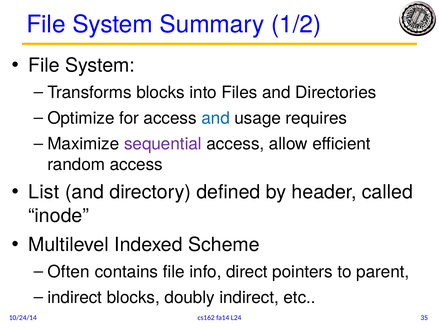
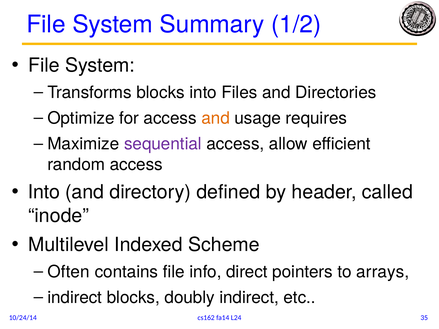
and at (216, 118) colour: blue -> orange
List at (44, 192): List -> Into
parent: parent -> arrays
